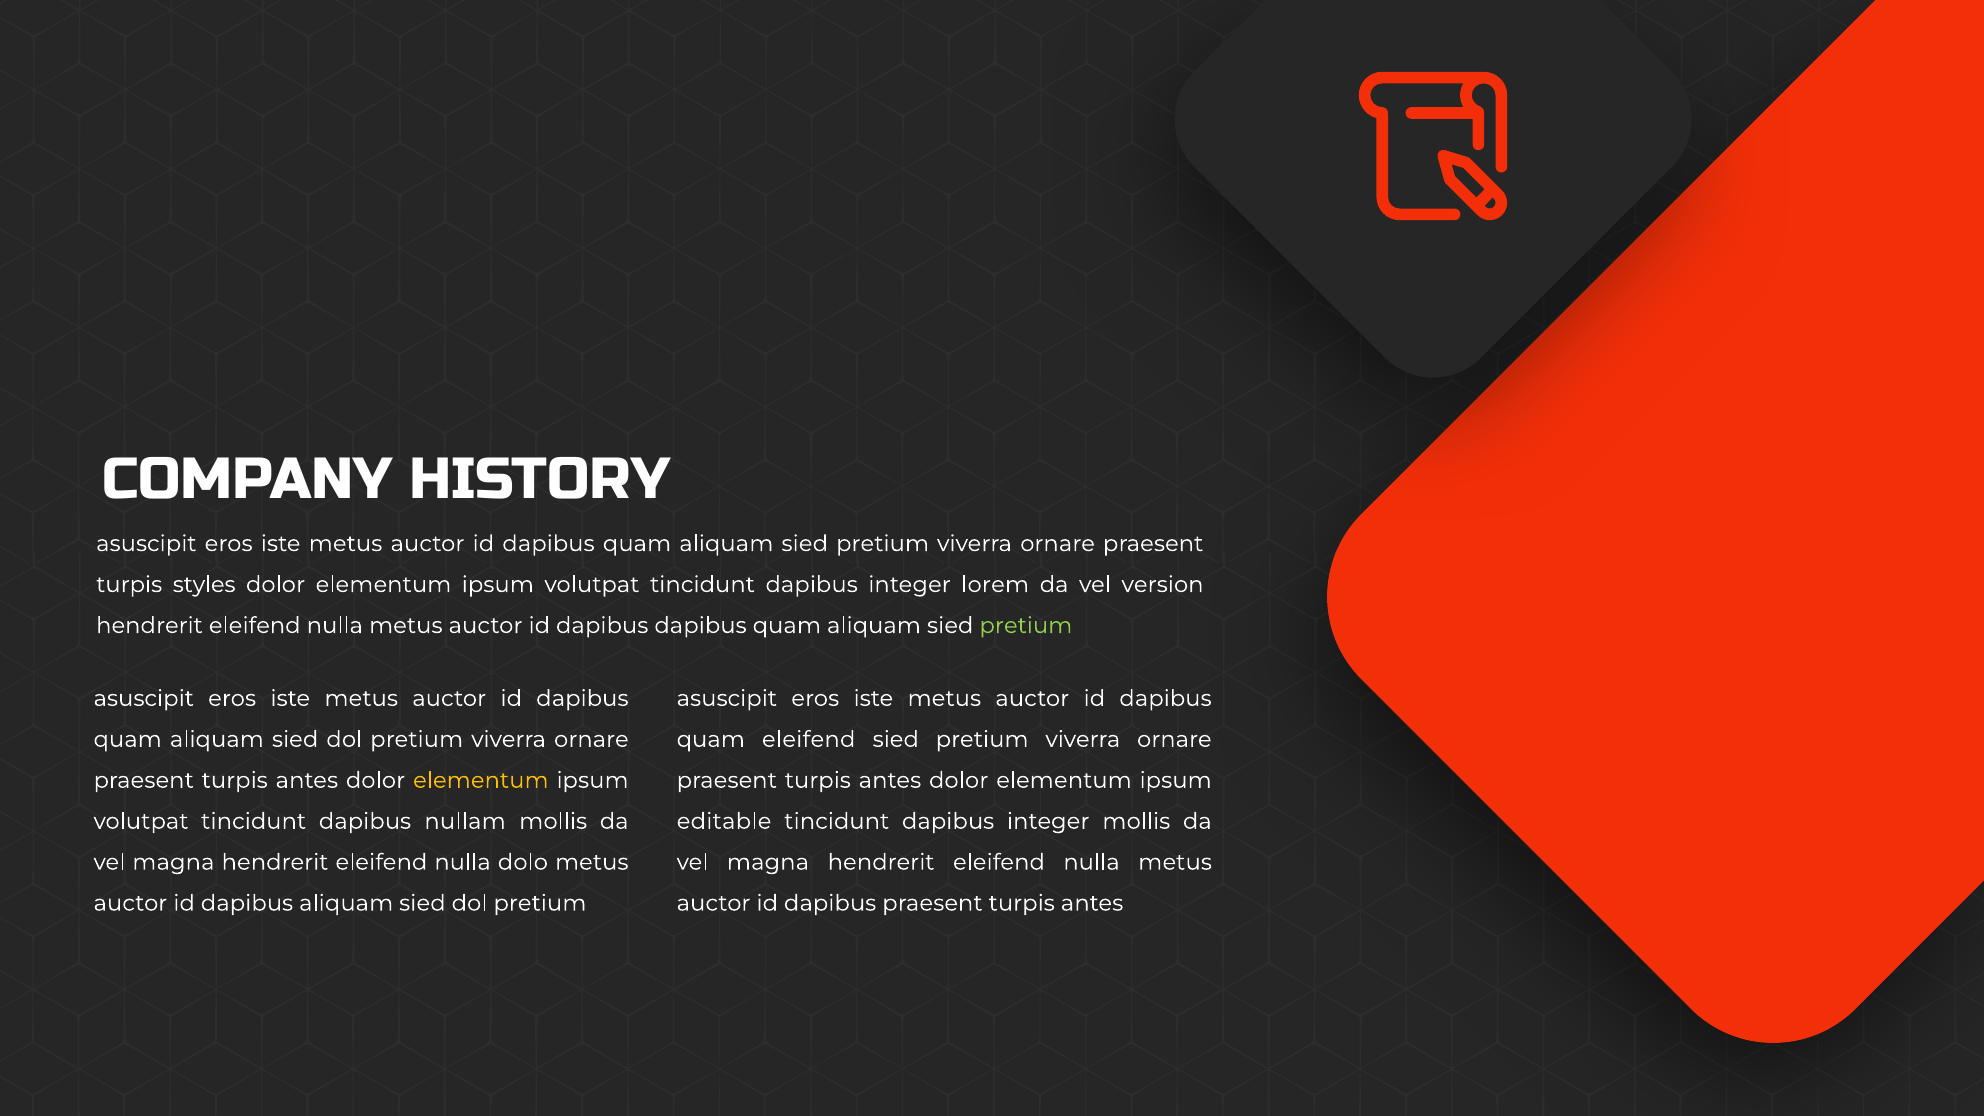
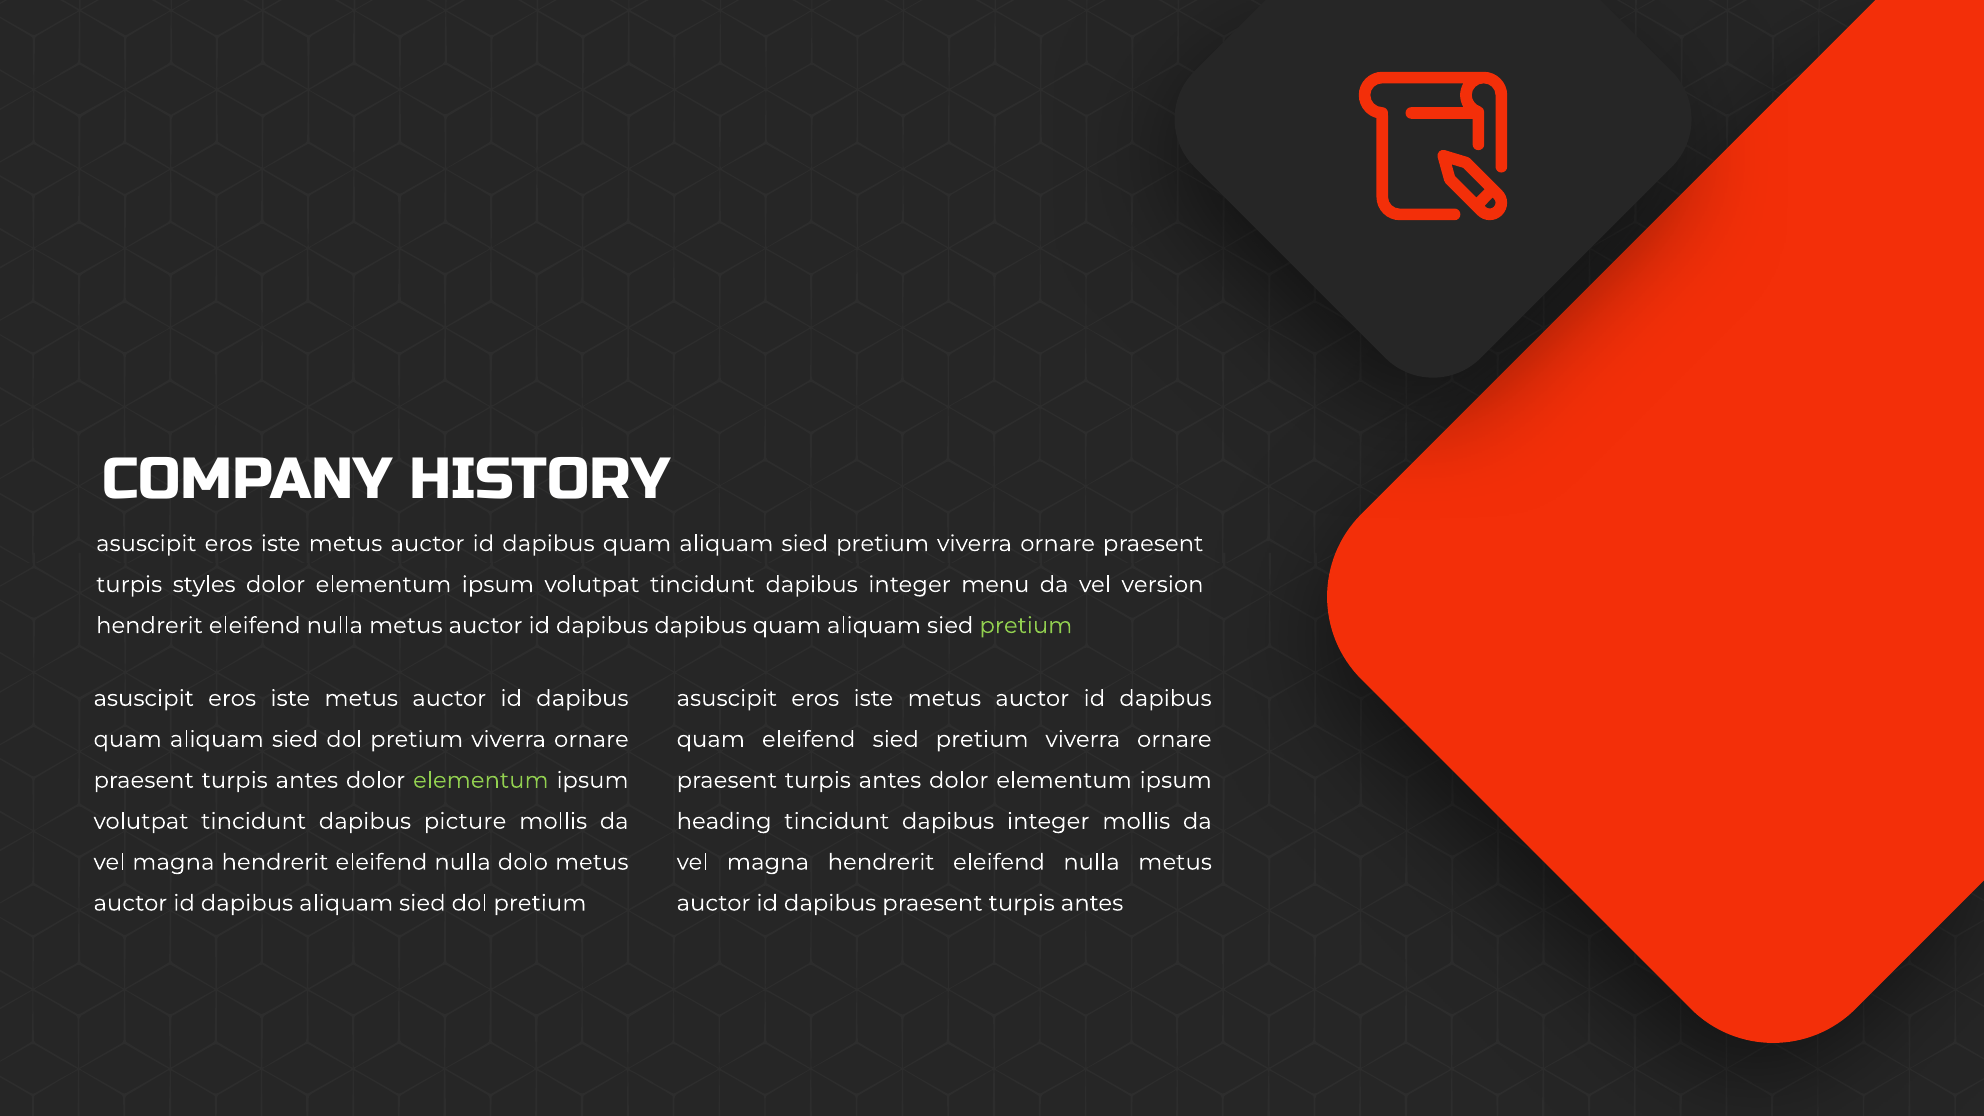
lorem: lorem -> menu
elementum at (481, 780) colour: yellow -> light green
nullam: nullam -> picture
editable: editable -> heading
